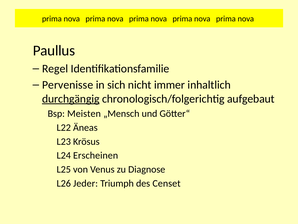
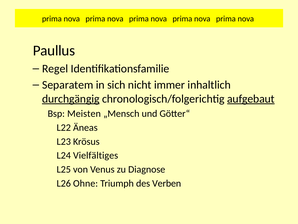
Pervenisse: Pervenisse -> Separatem
aufgebaut underline: none -> present
Erscheinen: Erscheinen -> Vielfältiges
Jeder: Jeder -> Ohne
Censet: Censet -> Verben
